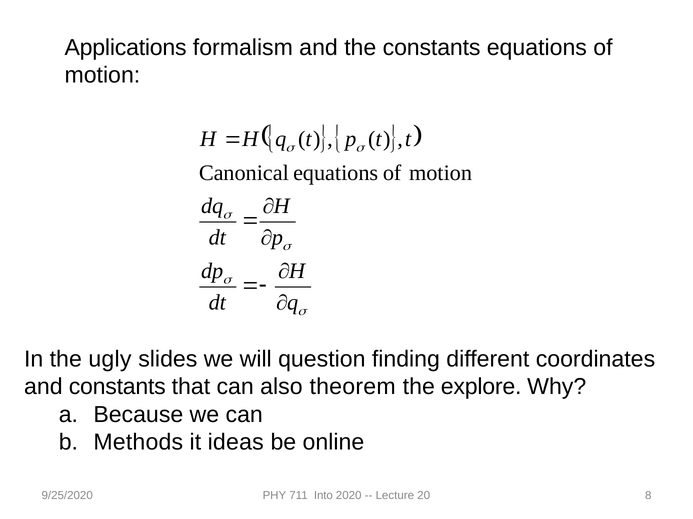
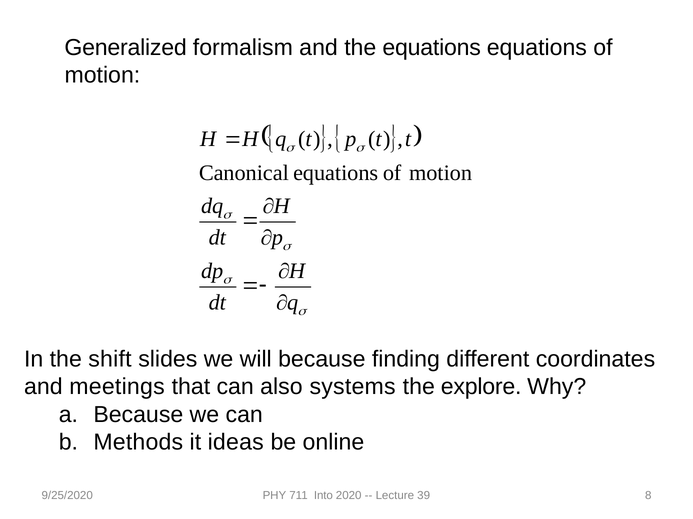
Applications: Applications -> Generalized
the constants: constants -> equations
ugly: ugly -> shift
will question: question -> because
and constants: constants -> meetings
theorem: theorem -> systems
20: 20 -> 39
